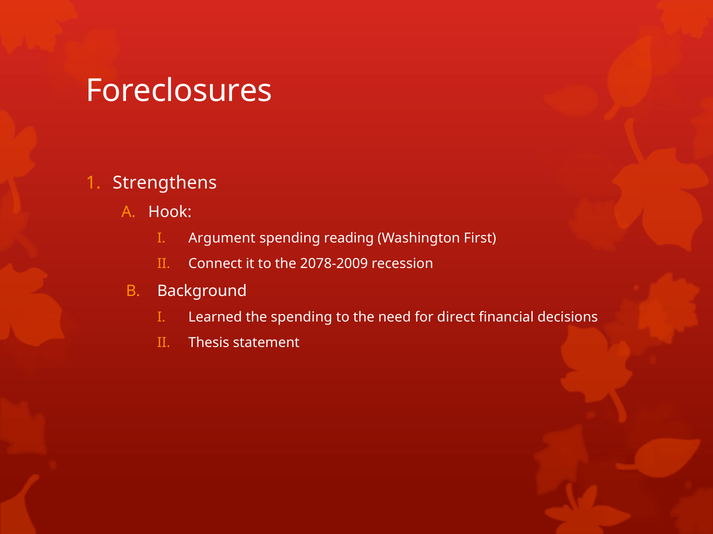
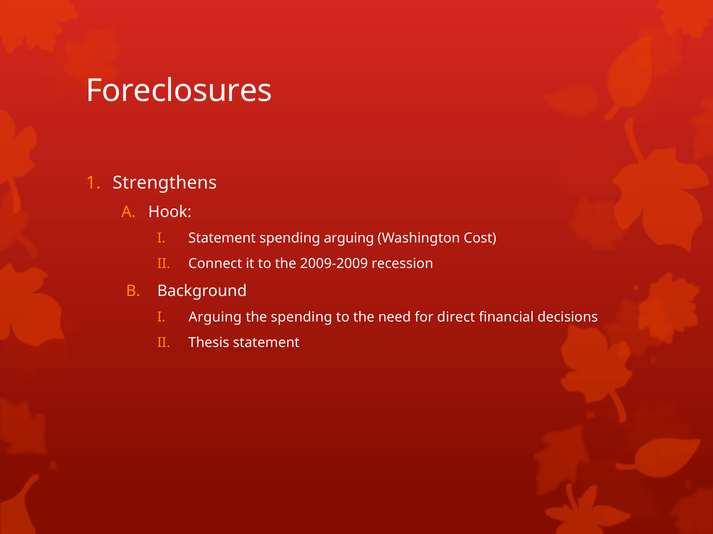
Argument at (222, 239): Argument -> Statement
spending reading: reading -> arguing
First: First -> Cost
2078-2009: 2078-2009 -> 2009-2009
Learned at (215, 318): Learned -> Arguing
